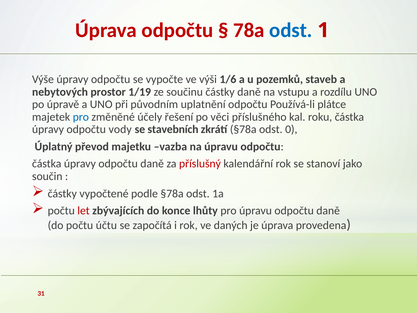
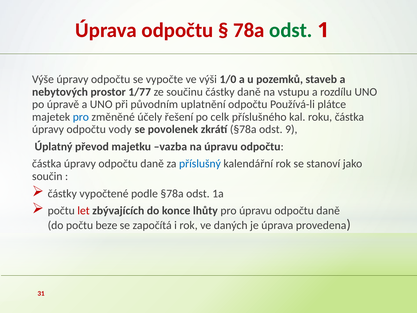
odst at (291, 30) colour: blue -> green
1/6: 1/6 -> 1/0
1/19: 1/19 -> 1/77
věci: věci -> celk
stavebních: stavebních -> povolenek
0: 0 -> 9
příslušný colour: red -> blue
účtu: účtu -> beze
